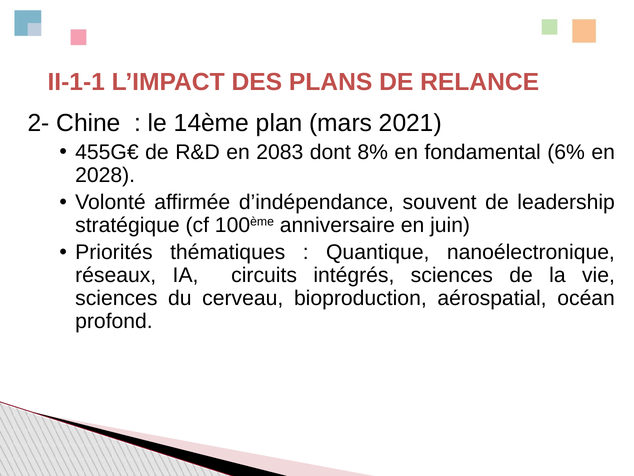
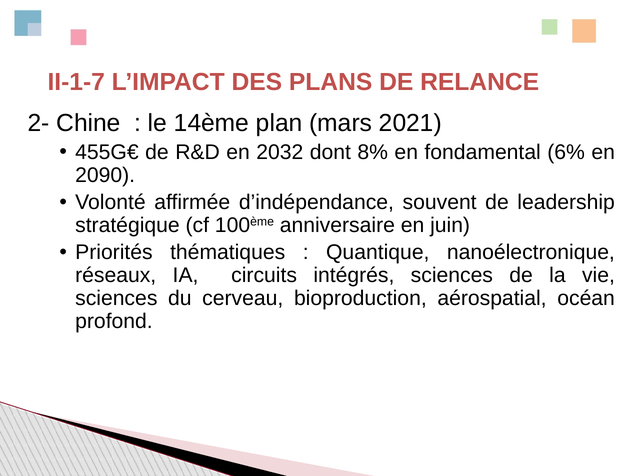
II-1-1: II-1-1 -> II-1-7
2083: 2083 -> 2032
2028: 2028 -> 2090
